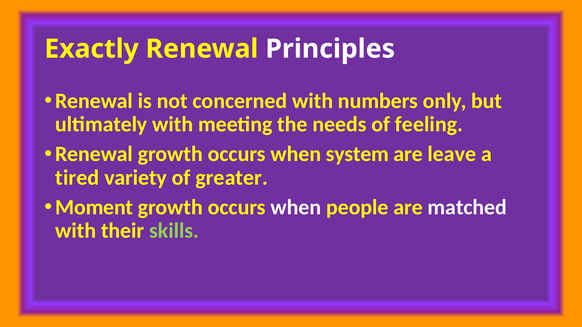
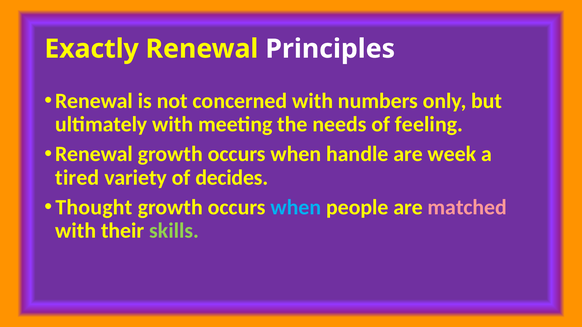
system: system -> handle
leave: leave -> week
greater: greater -> decides
Moment: Moment -> Thought
when at (296, 207) colour: white -> light blue
matched colour: white -> pink
